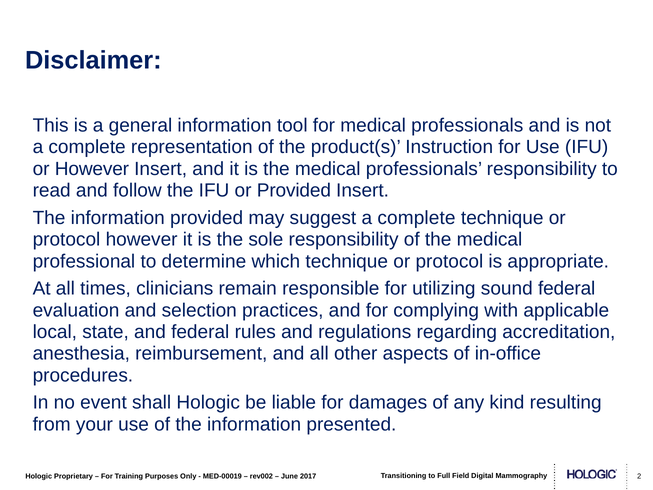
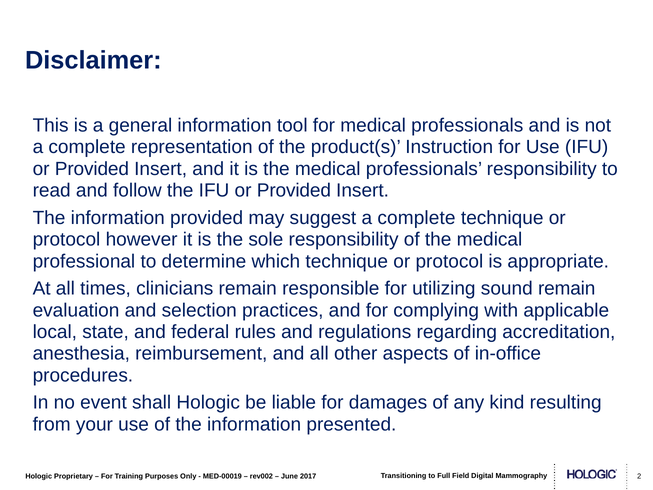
However at (92, 169): However -> Provided
sound federal: federal -> remain
